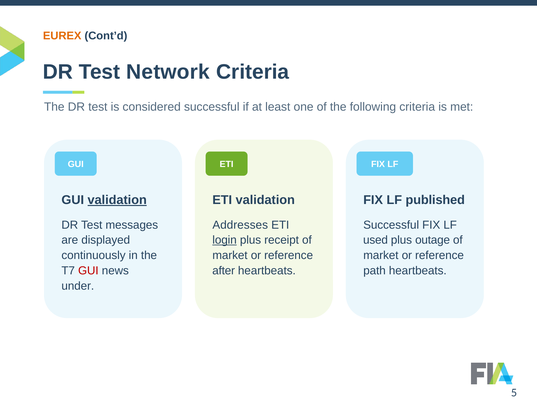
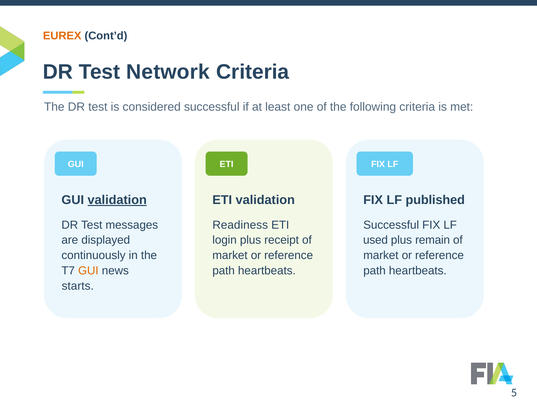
Addresses: Addresses -> Readiness
login underline: present -> none
outage: outage -> remain
GUI at (88, 270) colour: red -> orange
after at (224, 270): after -> path
under: under -> starts
